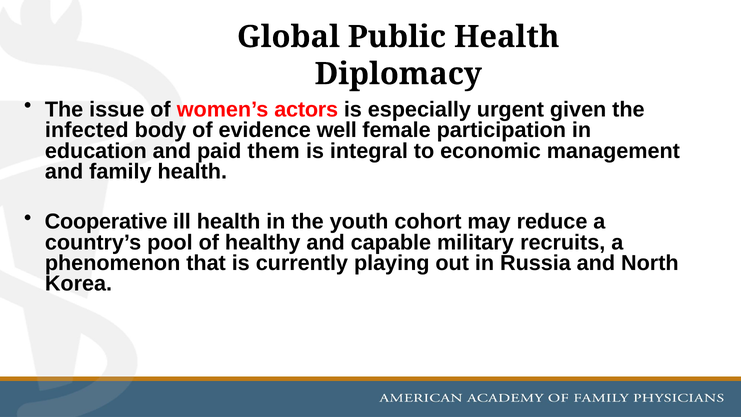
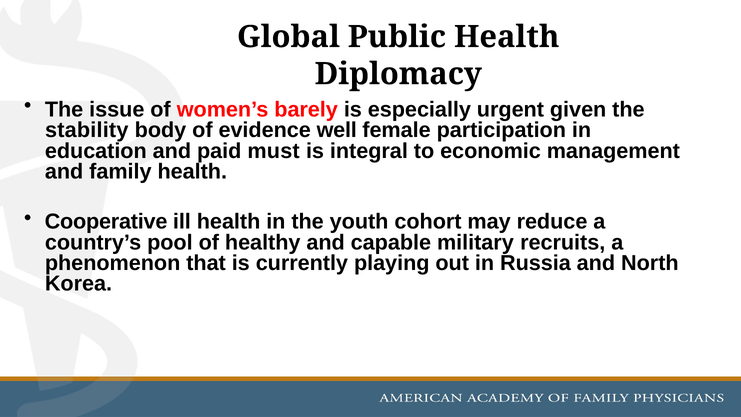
actors: actors -> barely
infected: infected -> stability
them: them -> must
